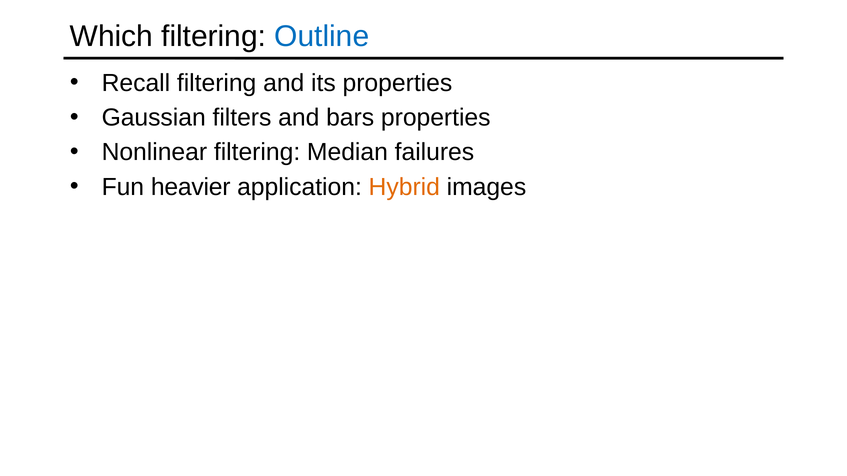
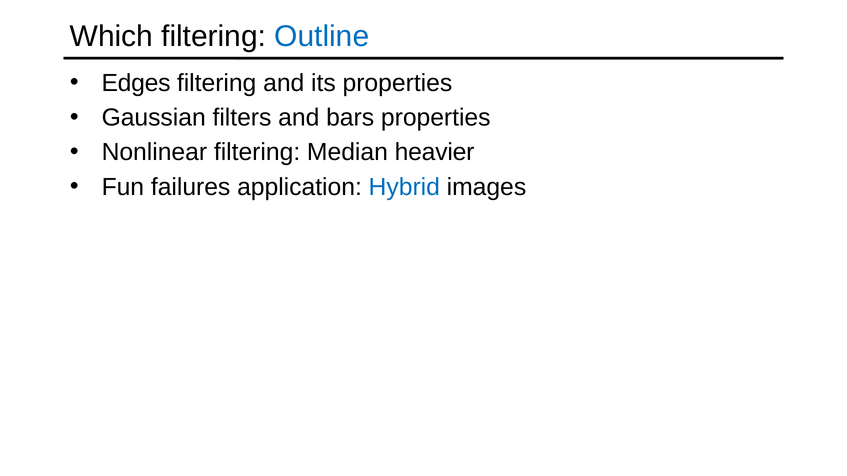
Recall: Recall -> Edges
failures: failures -> heavier
heavier: heavier -> failures
Hybrid colour: orange -> blue
